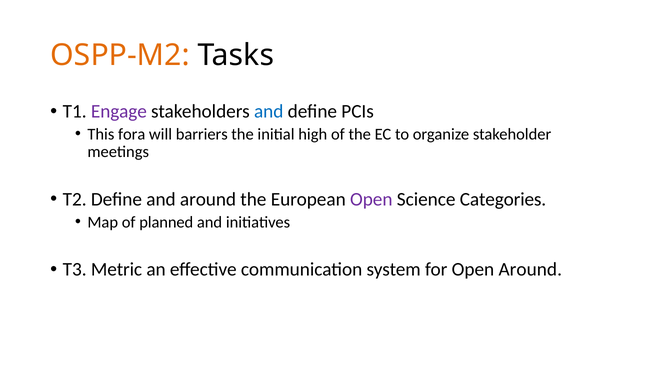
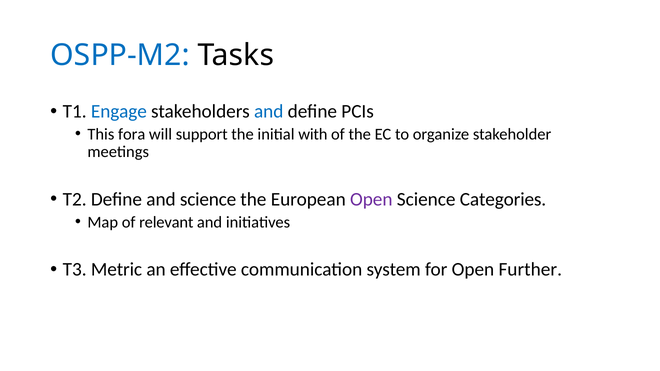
OSPP-M2 colour: orange -> blue
Engage colour: purple -> blue
barriers: barriers -> support
high: high -> with
and around: around -> science
planned: planned -> relevant
Open Around: Around -> Further
